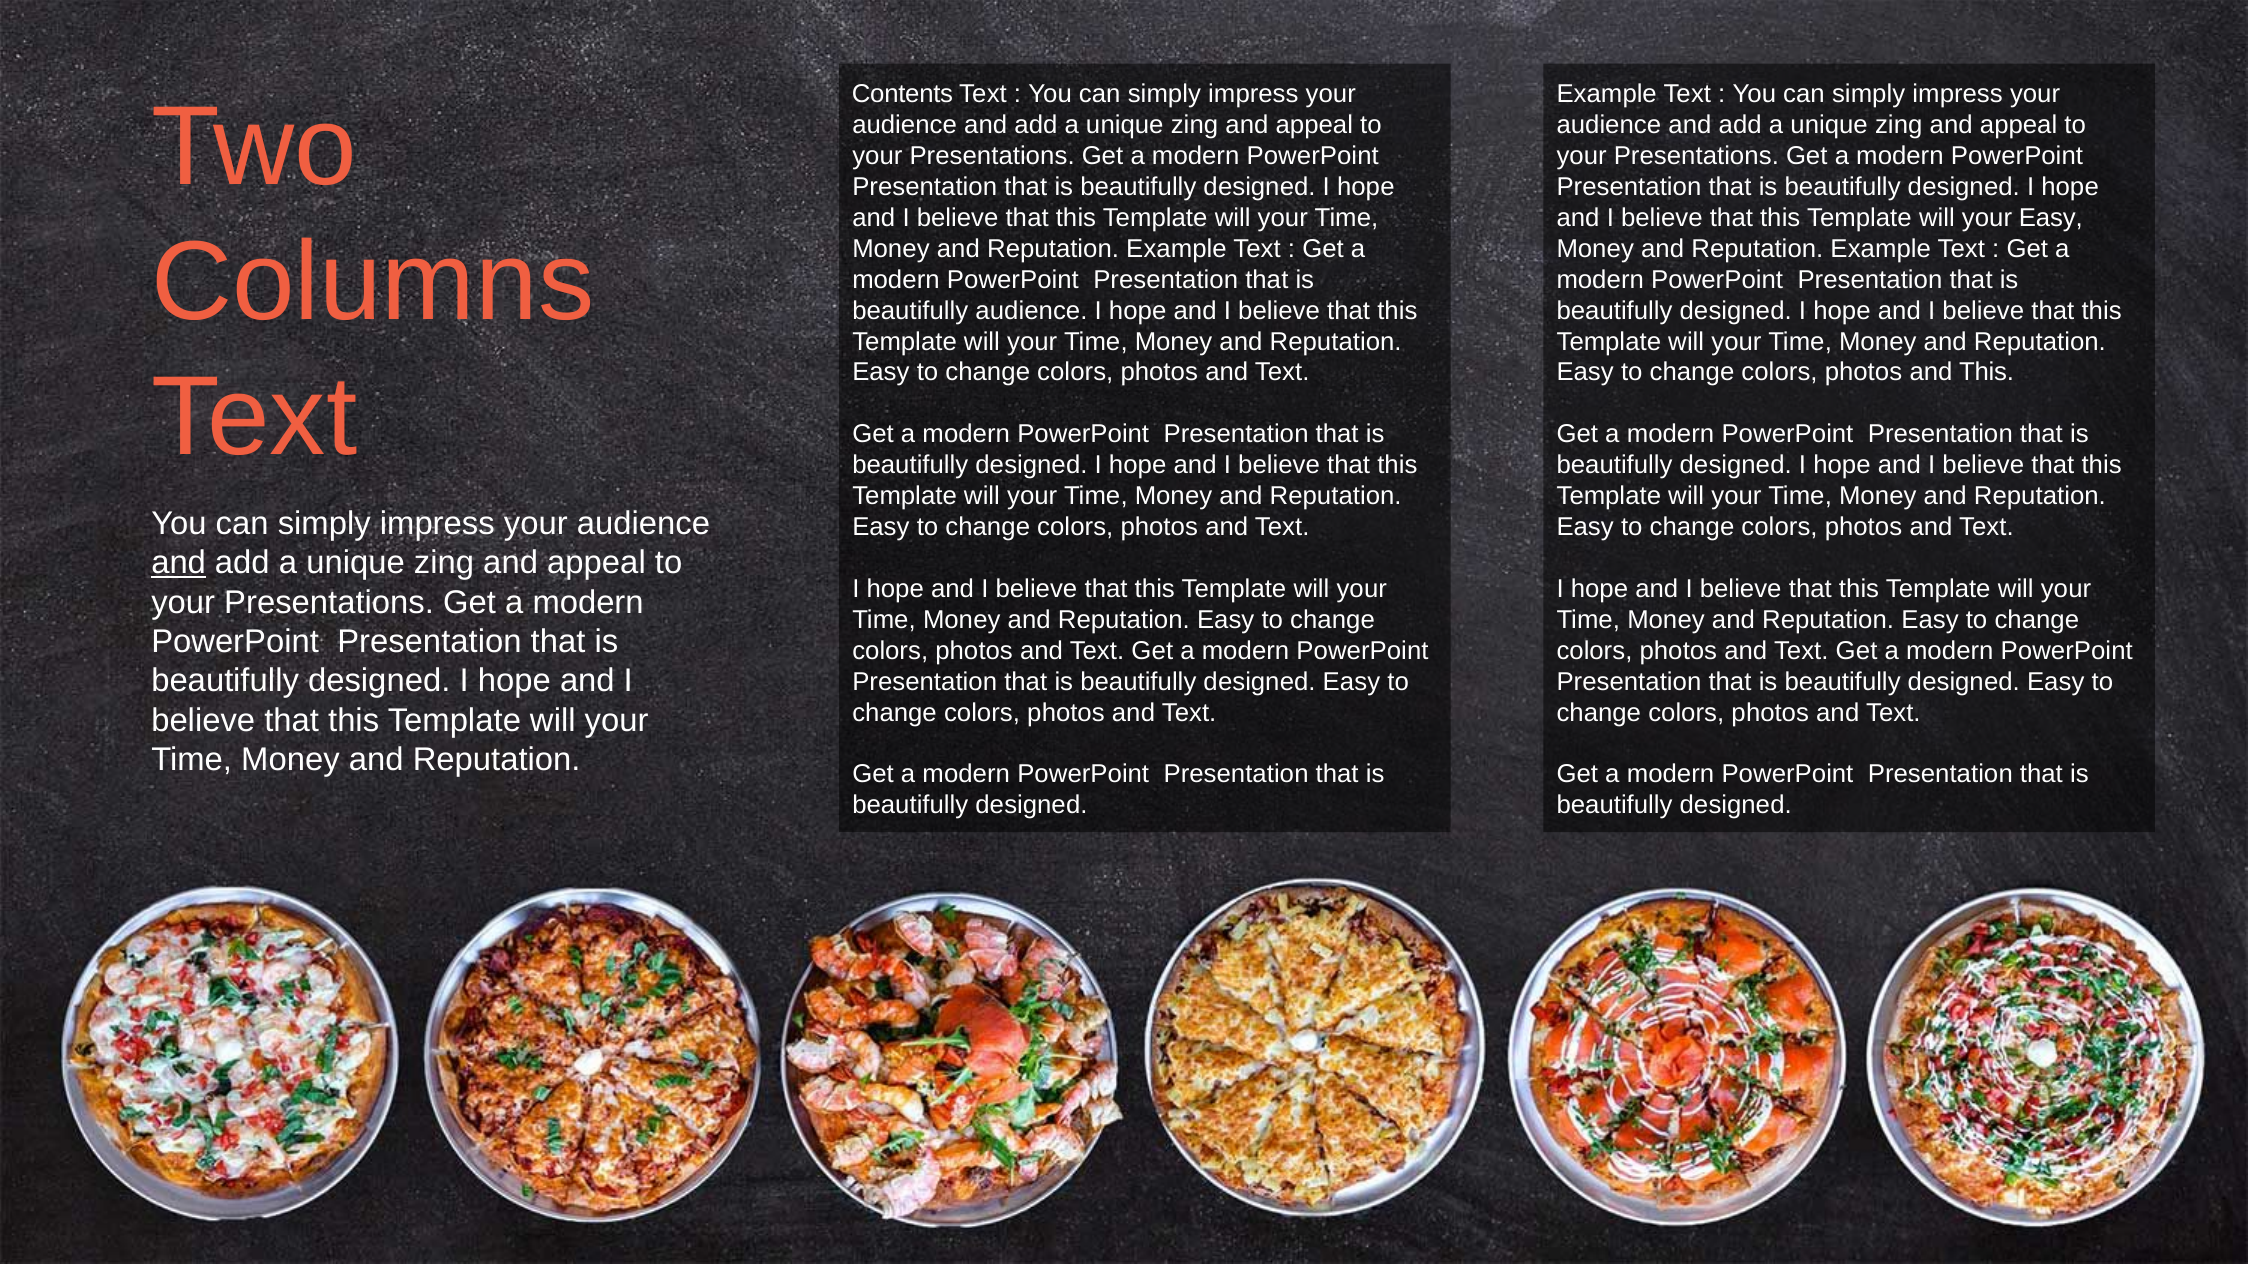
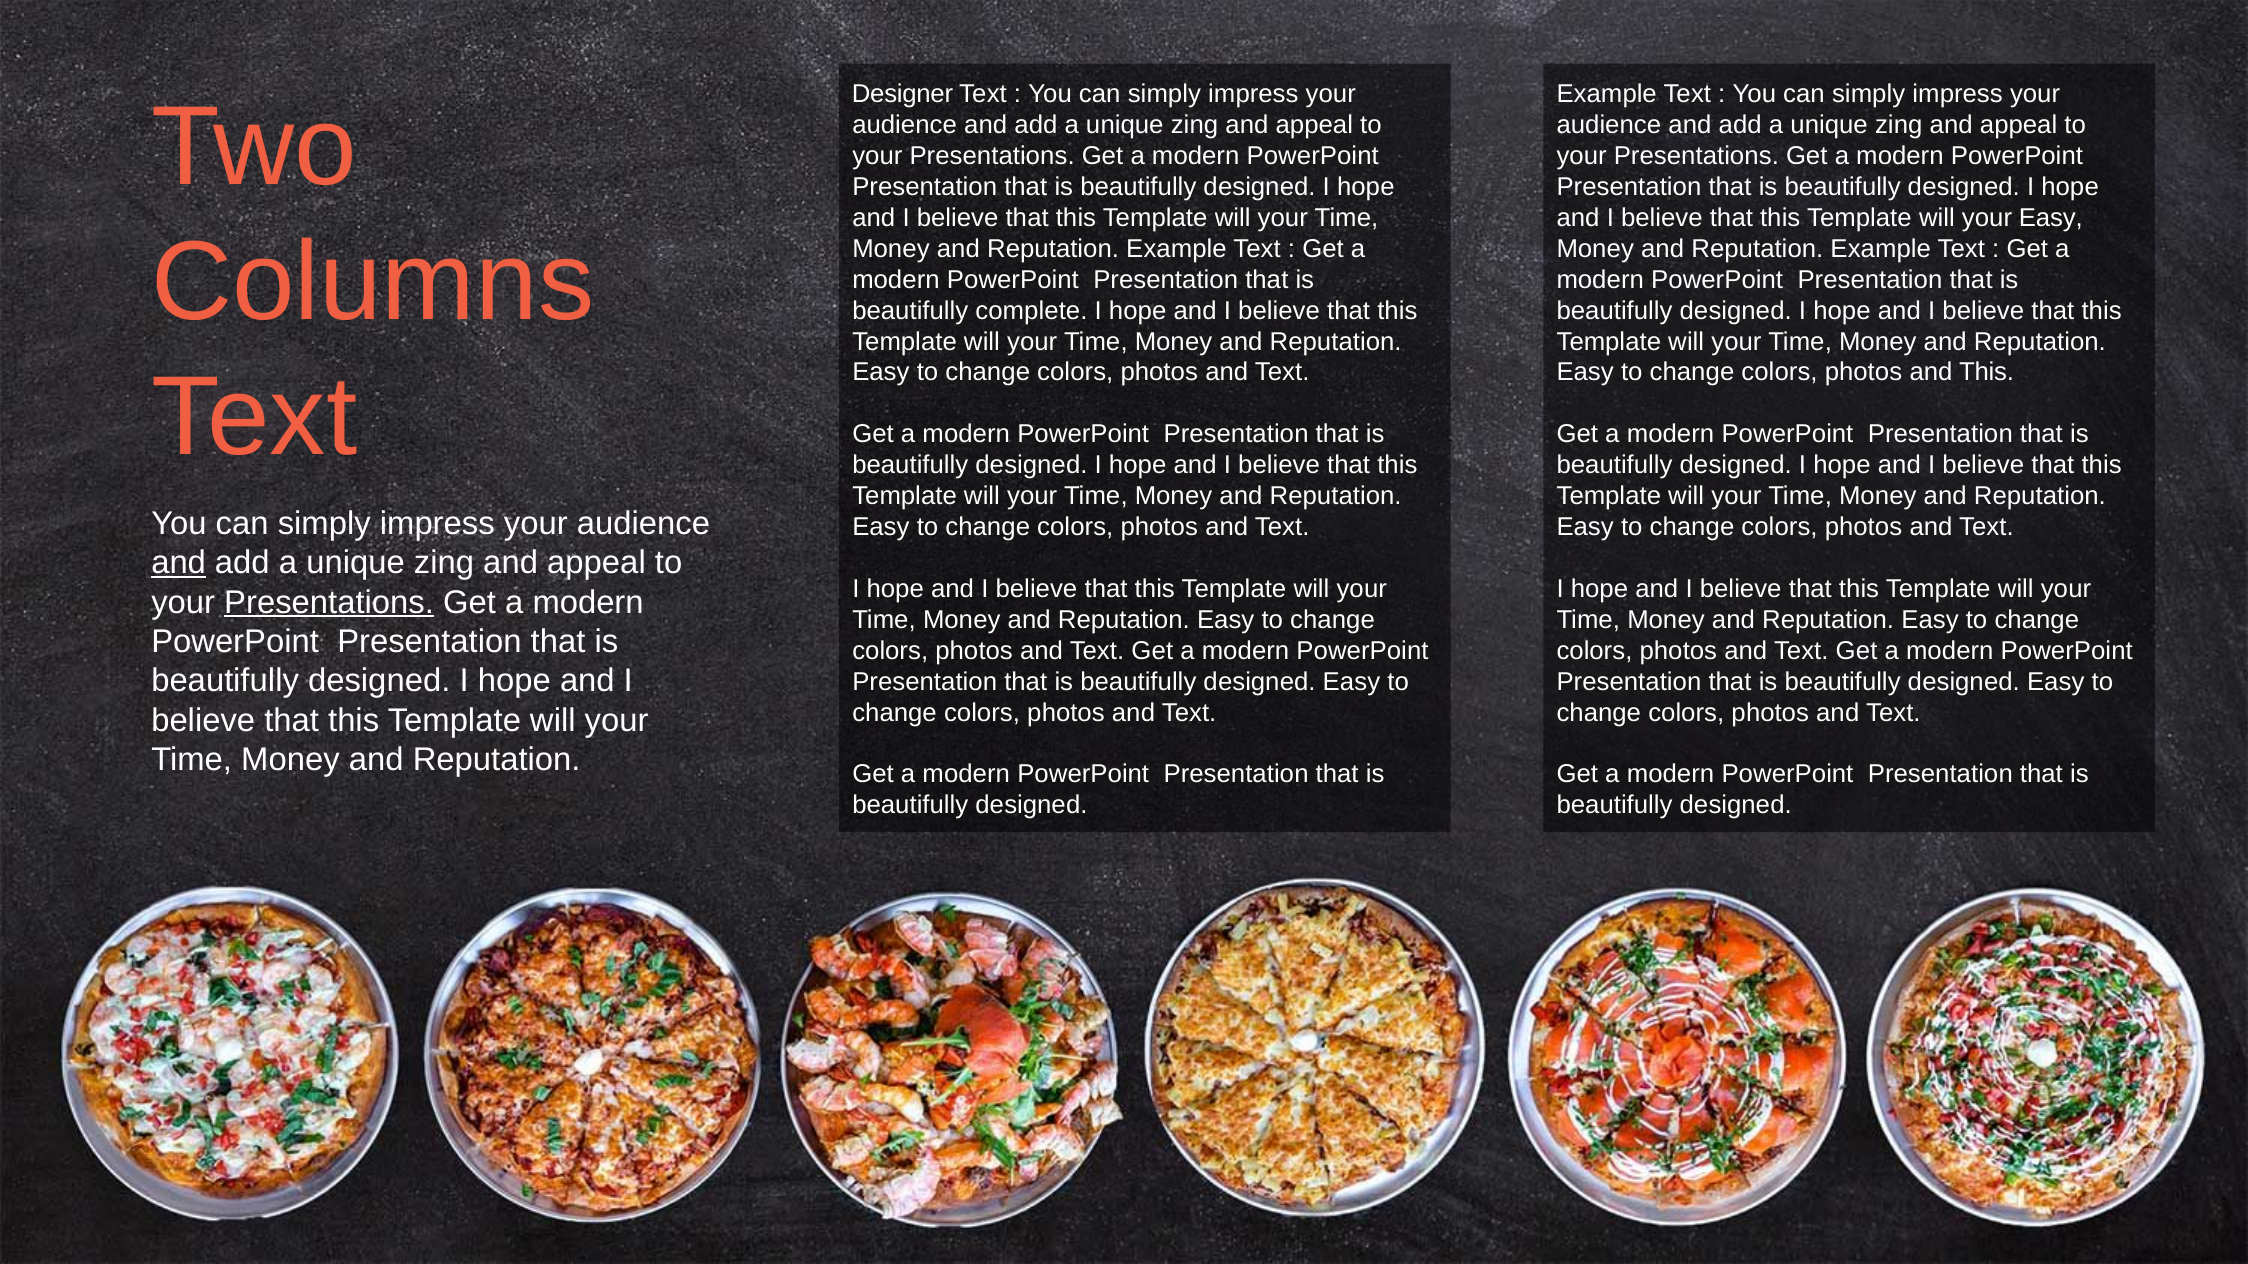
Contents: Contents -> Designer
beautifully audience: audience -> complete
Presentations at (329, 603) underline: none -> present
